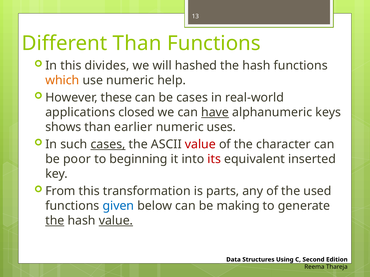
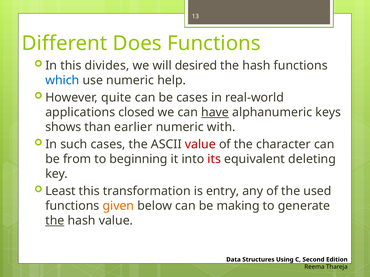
Different Than: Than -> Does
hashed: hashed -> desired
which colour: orange -> blue
these: these -> quite
uses: uses -> with
cases at (108, 145) underline: present -> none
poor: poor -> from
inserted: inserted -> deleting
From: From -> Least
parts: parts -> entry
given colour: blue -> orange
value at (116, 221) underline: present -> none
